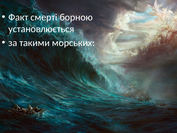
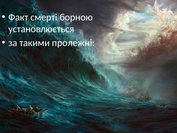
морських: морських -> пролежні
